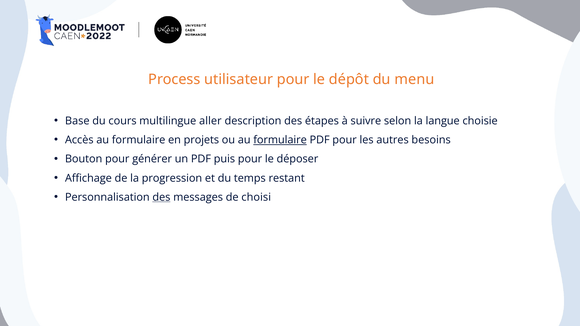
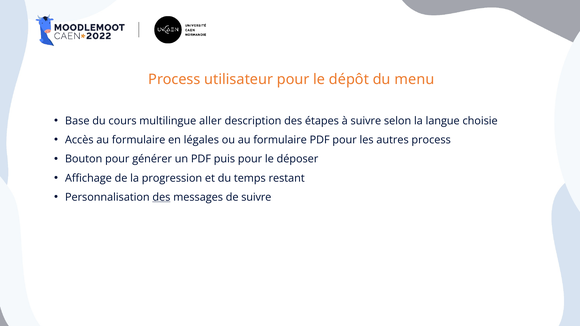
projets: projets -> légales
formulaire at (280, 140) underline: present -> none
autres besoins: besoins -> process
de choisi: choisi -> suivre
